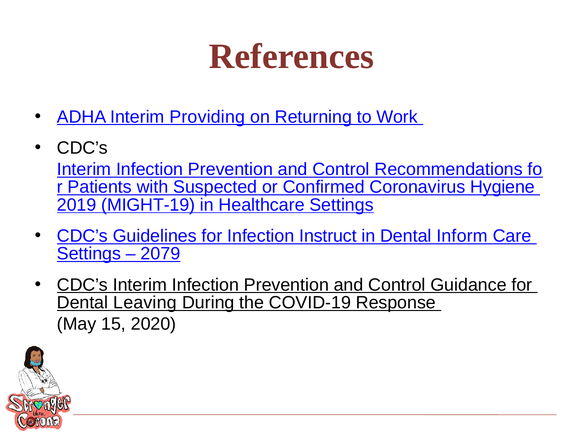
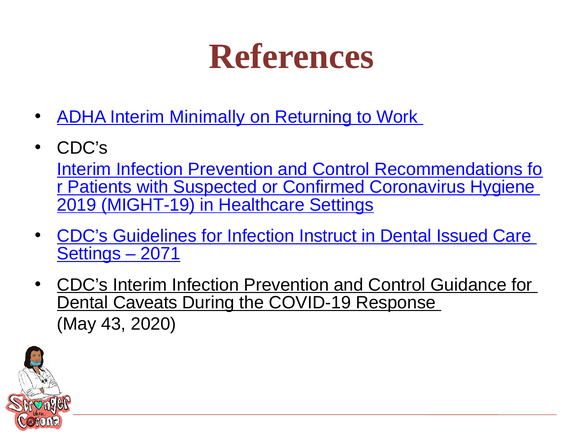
Providing: Providing -> Minimally
Inform: Inform -> Issued
2079: 2079 -> 2071
Leaving: Leaving -> Caveats
15: 15 -> 43
